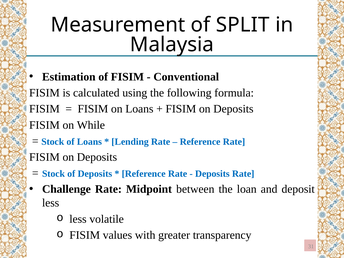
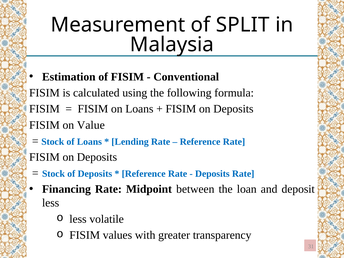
While: While -> Value
Challenge: Challenge -> Financing
